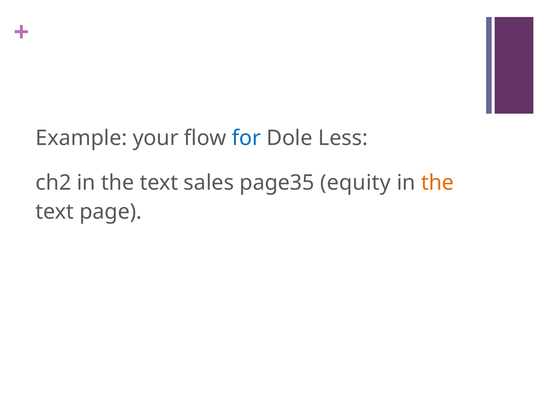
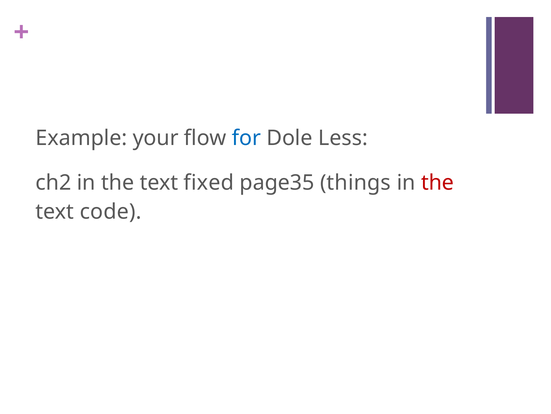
sales: sales -> fixed
equity: equity -> things
the at (438, 182) colour: orange -> red
page: page -> code
